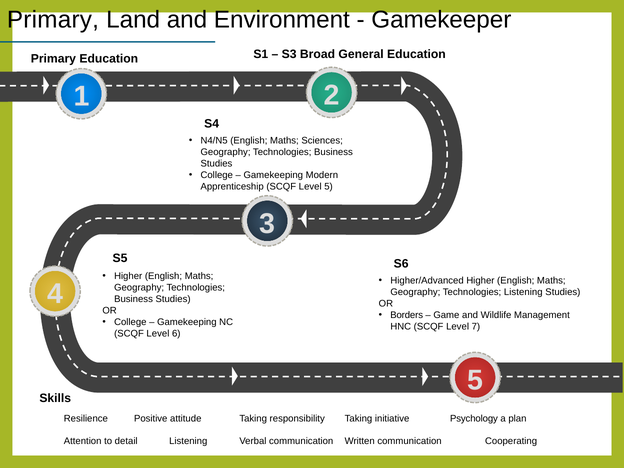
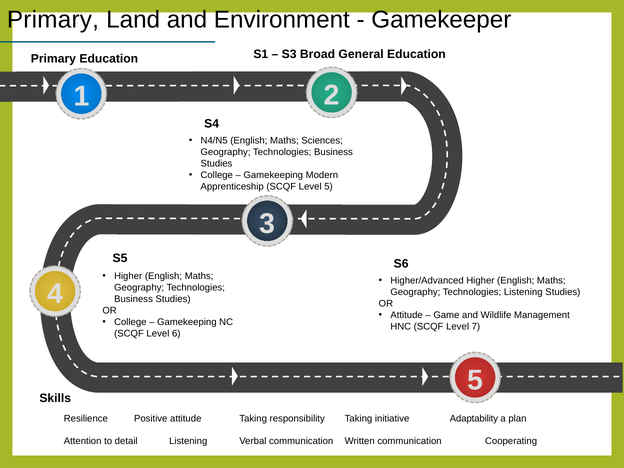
Borders at (407, 315): Borders -> Attitude
Psychology: Psychology -> Adaptability
